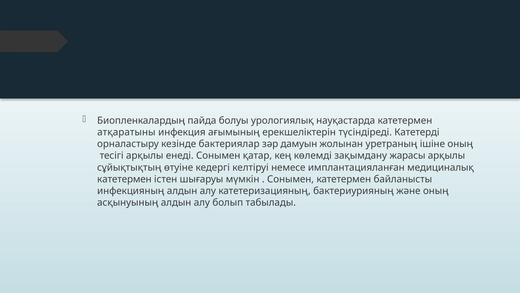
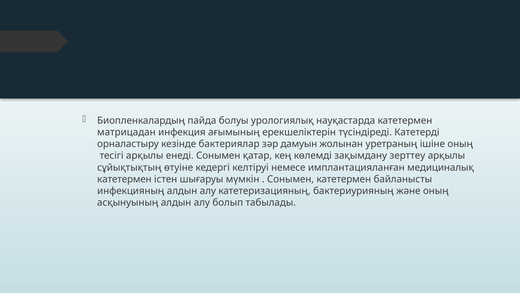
атқаратыны: атқаратыны -> матрицадан
жарасы: жарасы -> зерттеу
